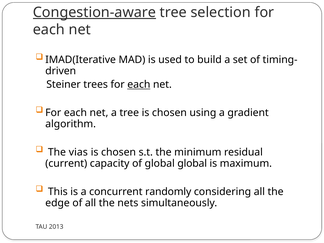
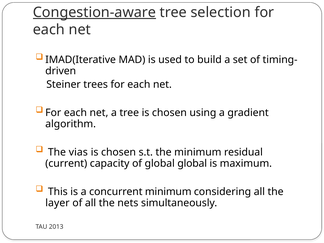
each at (139, 85) underline: present -> none
concurrent randomly: randomly -> minimum
edge: edge -> layer
